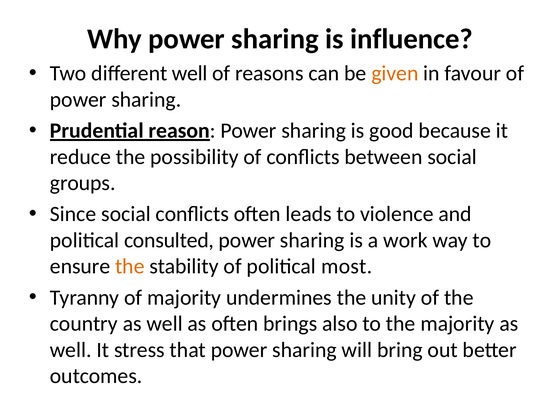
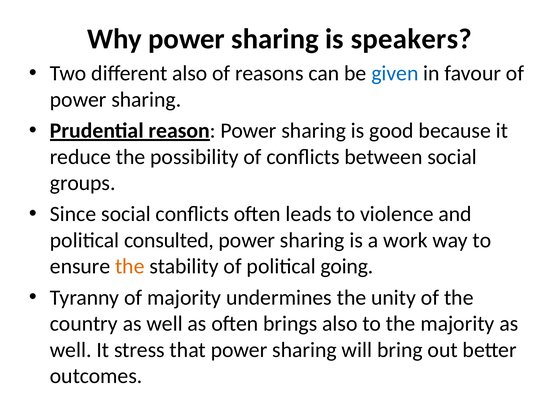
influence: influence -> speakers
different well: well -> also
given colour: orange -> blue
most: most -> going
